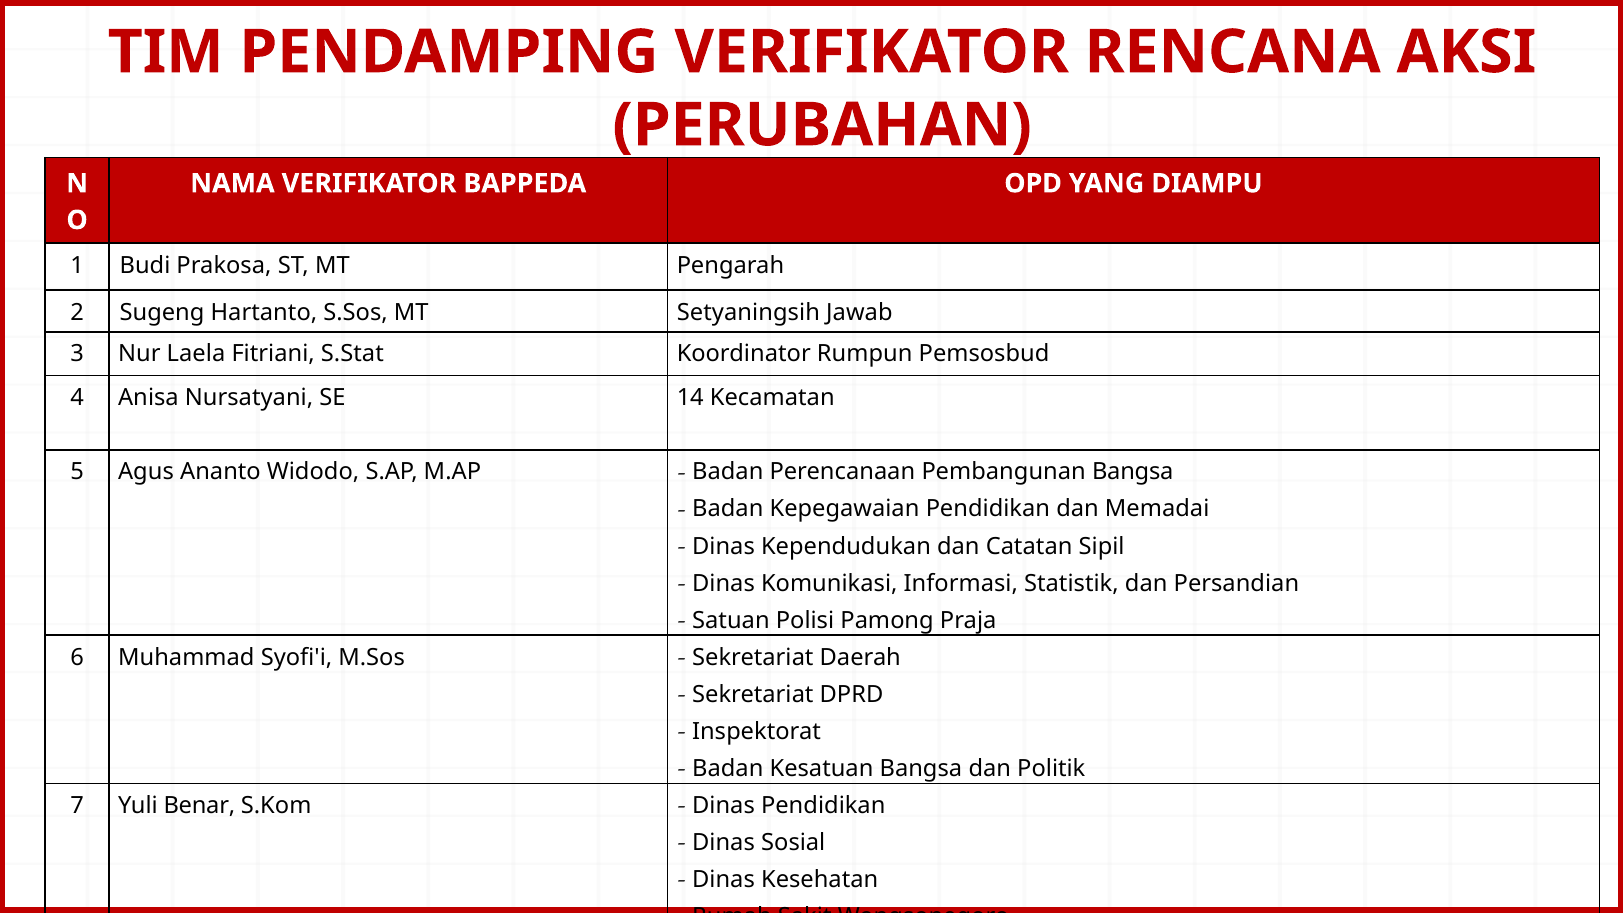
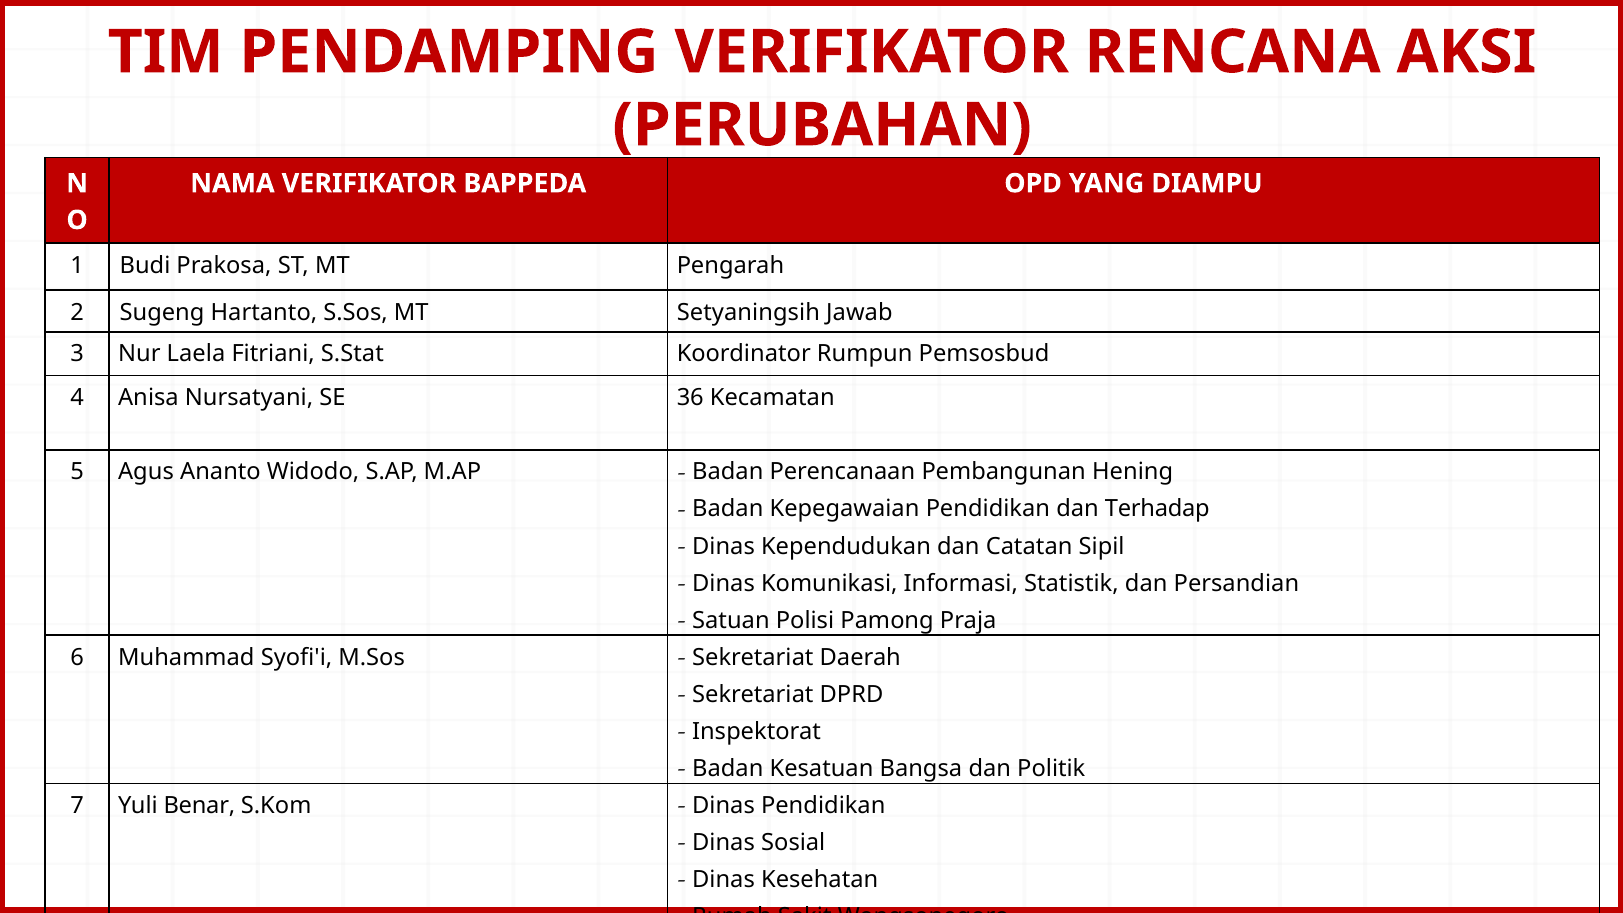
14: 14 -> 36
Pembangunan Bangsa: Bangsa -> Hening
Memadai: Memadai -> Terhadap
